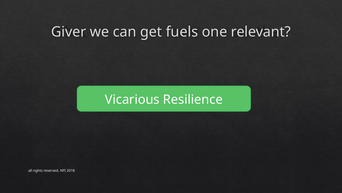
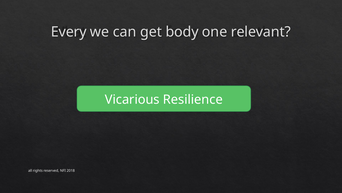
Giver: Giver -> Every
fuels: fuels -> body
